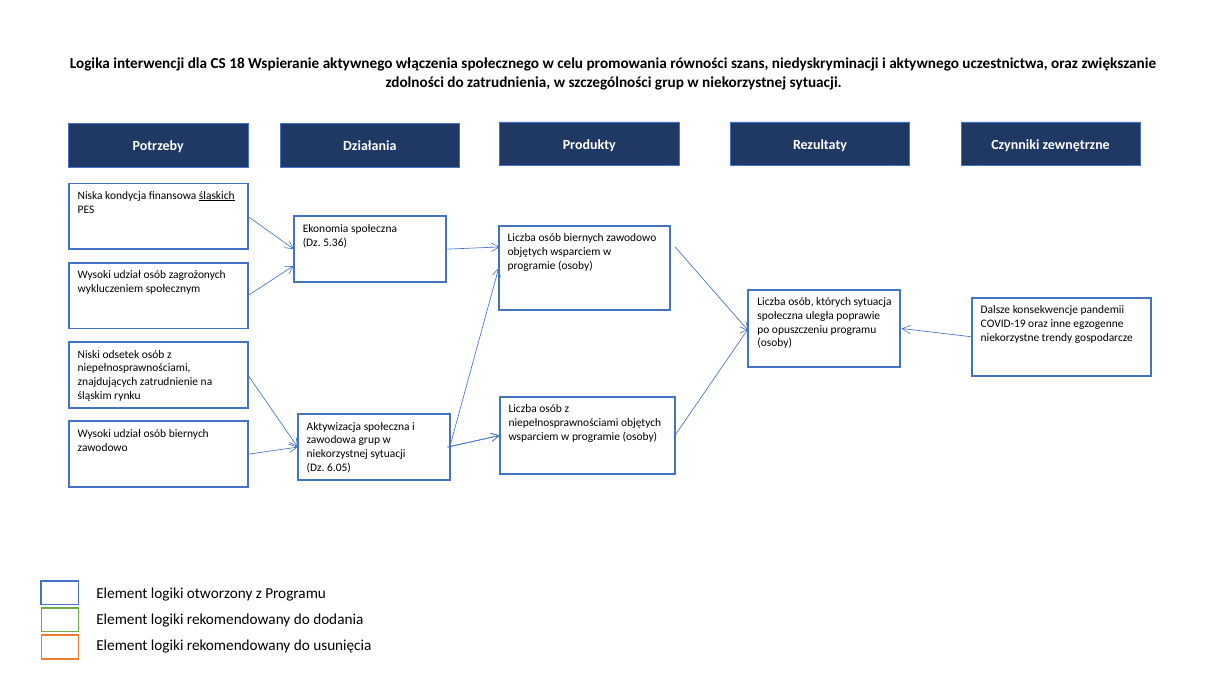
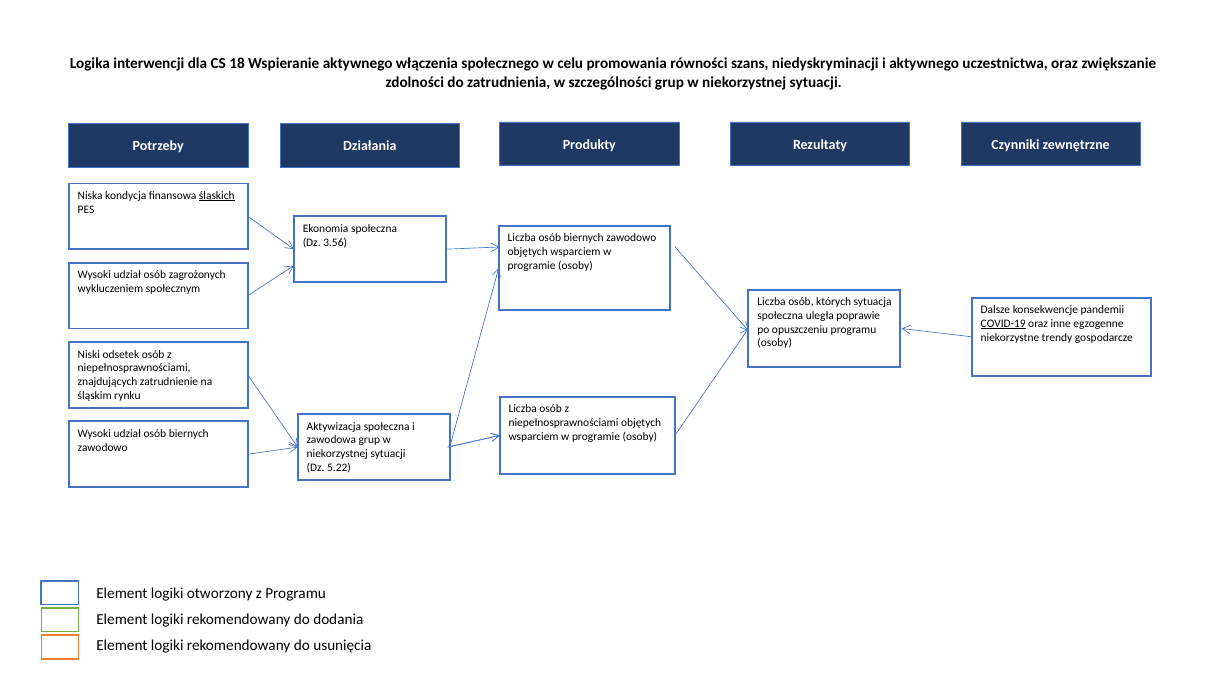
5.36: 5.36 -> 3.56
COVID-19 underline: none -> present
6.05: 6.05 -> 5.22
